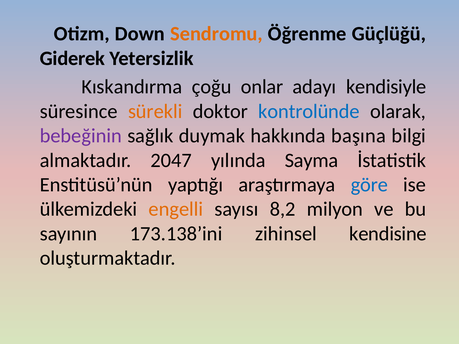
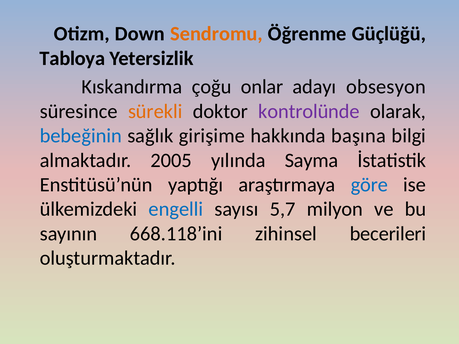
Giderek: Giderek -> Tabloya
kendisiyle: kendisiyle -> obsesyon
kontrolünde colour: blue -> purple
bebeğinin colour: purple -> blue
duymak: duymak -> girişime
2047: 2047 -> 2005
engelli colour: orange -> blue
8,2: 8,2 -> 5,7
173.138’ini: 173.138’ini -> 668.118’ini
kendisine: kendisine -> becerileri
